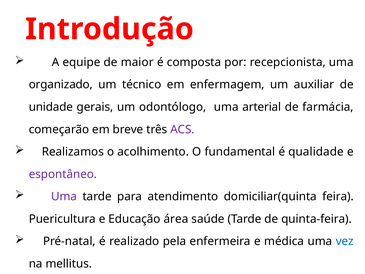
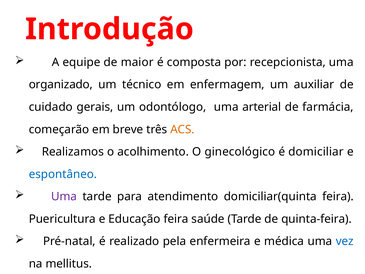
unidade: unidade -> cuidado
ACS colour: purple -> orange
fundamental: fundamental -> ginecológico
qualidade: qualidade -> domiciliar
espontâneo colour: purple -> blue
Educação área: área -> feira
